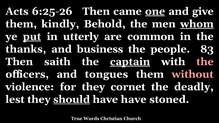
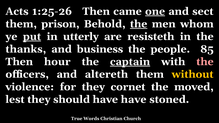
6:25-26: 6:25-26 -> 1:25-26
give: give -> sect
kindly: kindly -> prison
the at (139, 24) underline: none -> present
whom underline: present -> none
common: common -> resisteth
83: 83 -> 85
saith: saith -> hour
tongues: tongues -> altereth
without colour: pink -> yellow
deadly: deadly -> moved
should underline: present -> none
